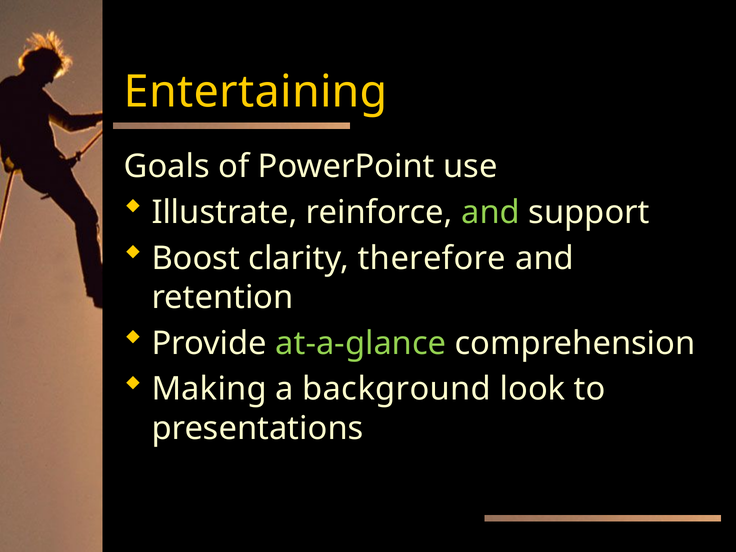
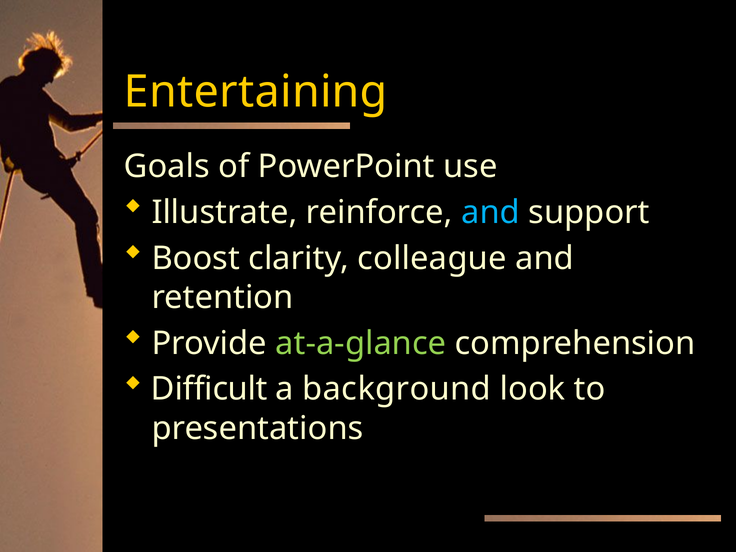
and at (491, 212) colour: light green -> light blue
therefore: therefore -> colleague
Making: Making -> Difficult
